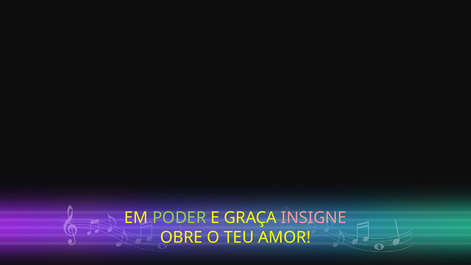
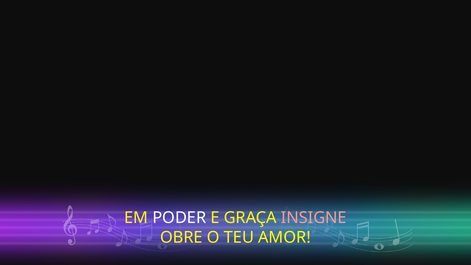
PODER colour: light green -> white
